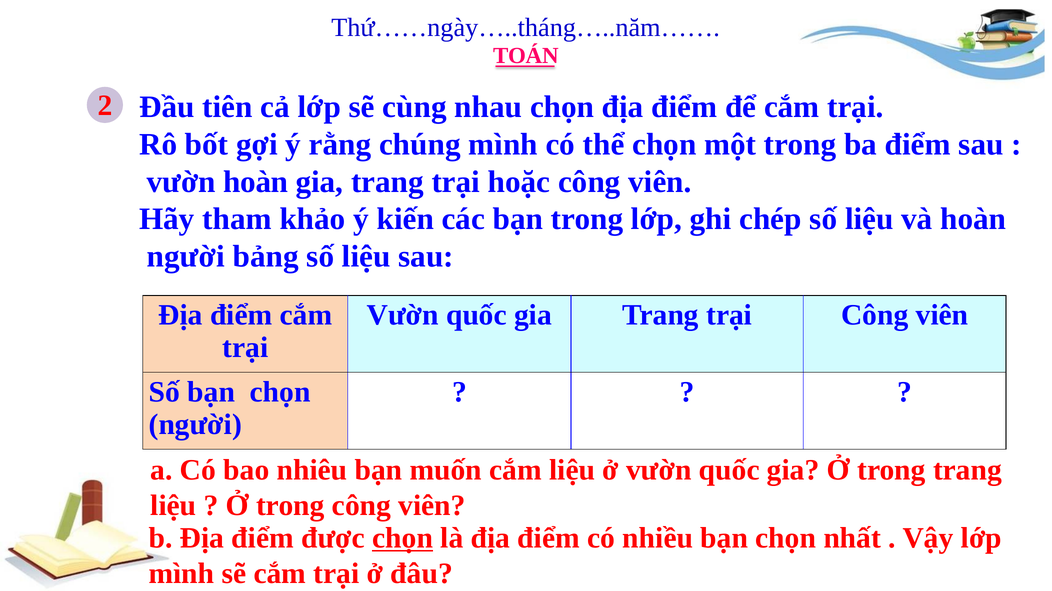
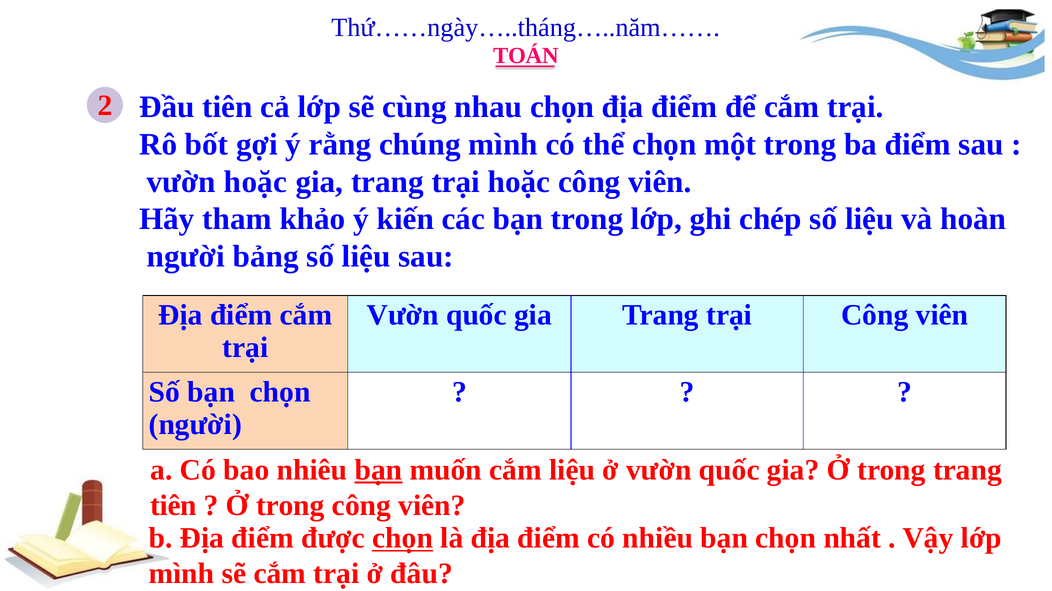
vườn hoàn: hoàn -> hoặc
bạn at (379, 470) underline: none -> present
liệu at (173, 505): liệu -> tiên
